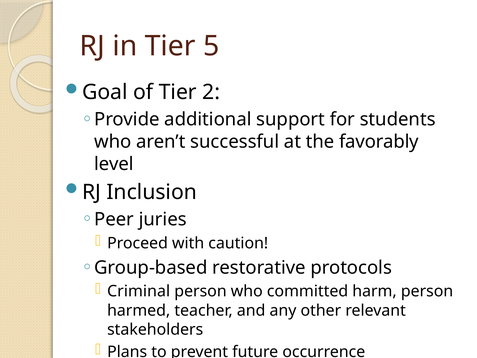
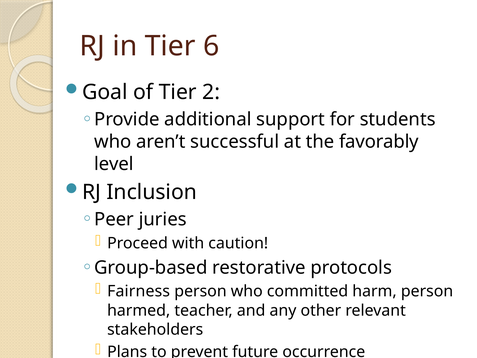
5: 5 -> 6
Criminal: Criminal -> Fairness
